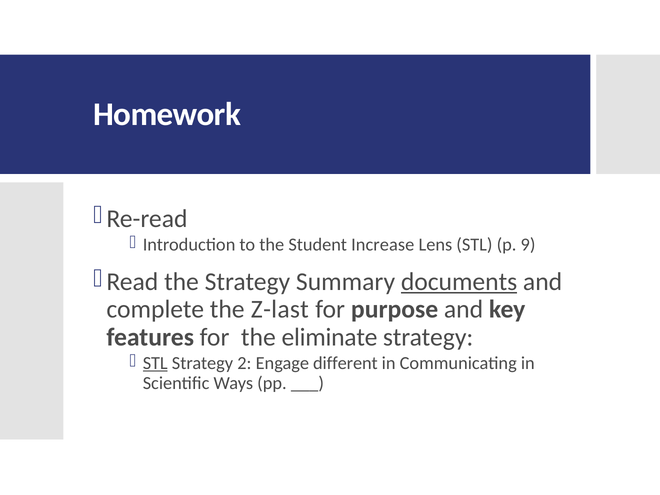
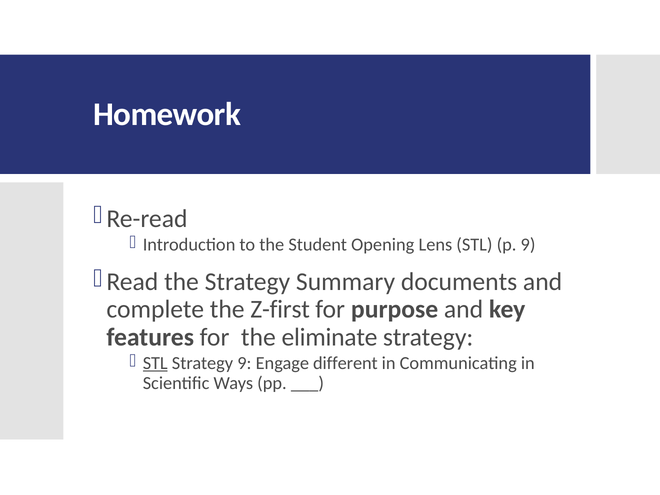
Increase: Increase -> Opening
documents underline: present -> none
Z-last: Z-last -> Z-first
Strategy 2: 2 -> 9
